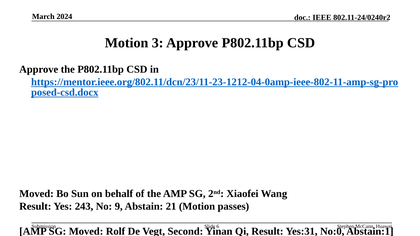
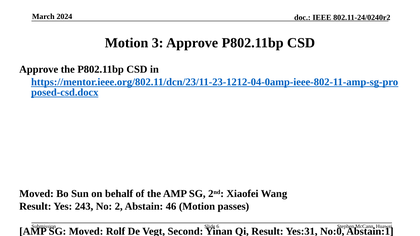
9: 9 -> 2
21: 21 -> 46
